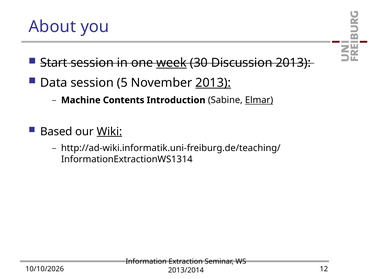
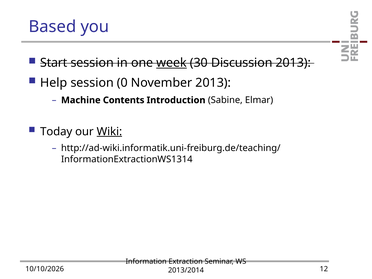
About: About -> Based
Data: Data -> Help
5: 5 -> 0
2013 at (213, 83) underline: present -> none
Elmar underline: present -> none
Based: Based -> Today
